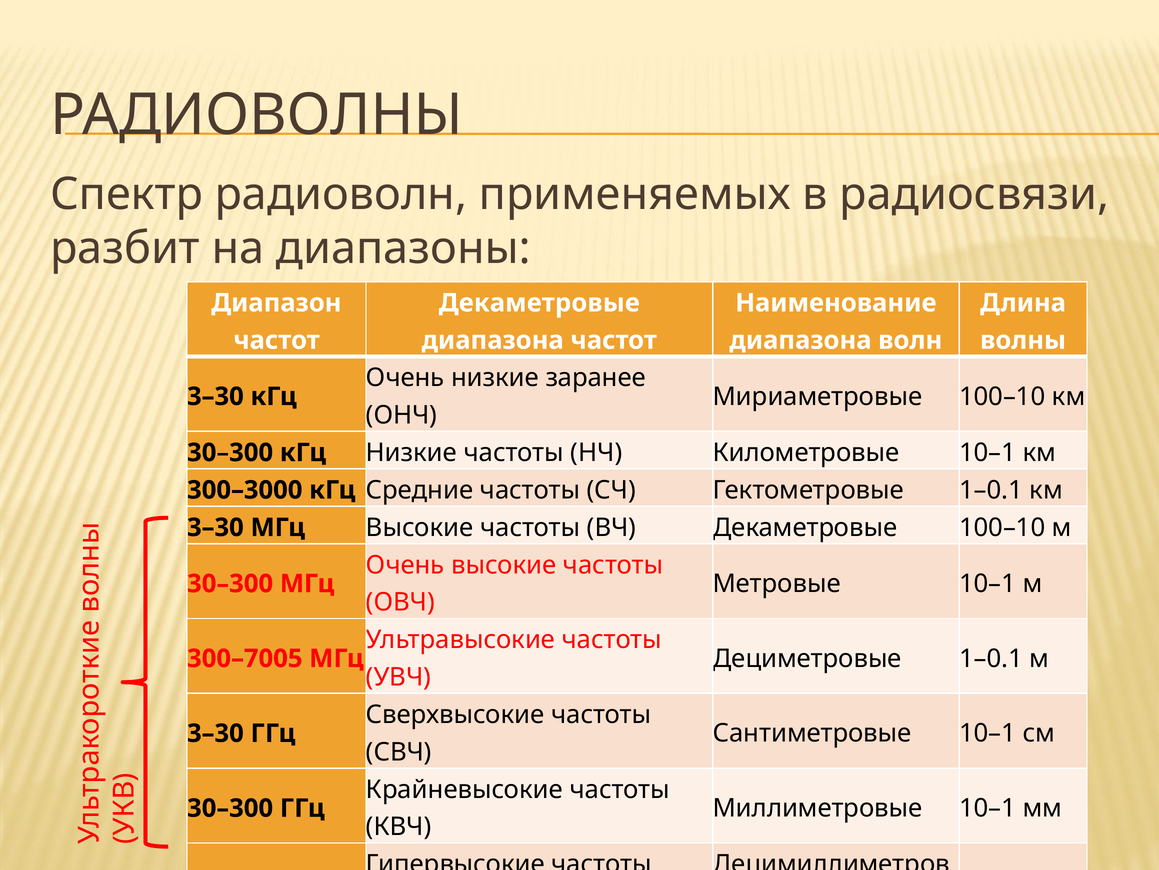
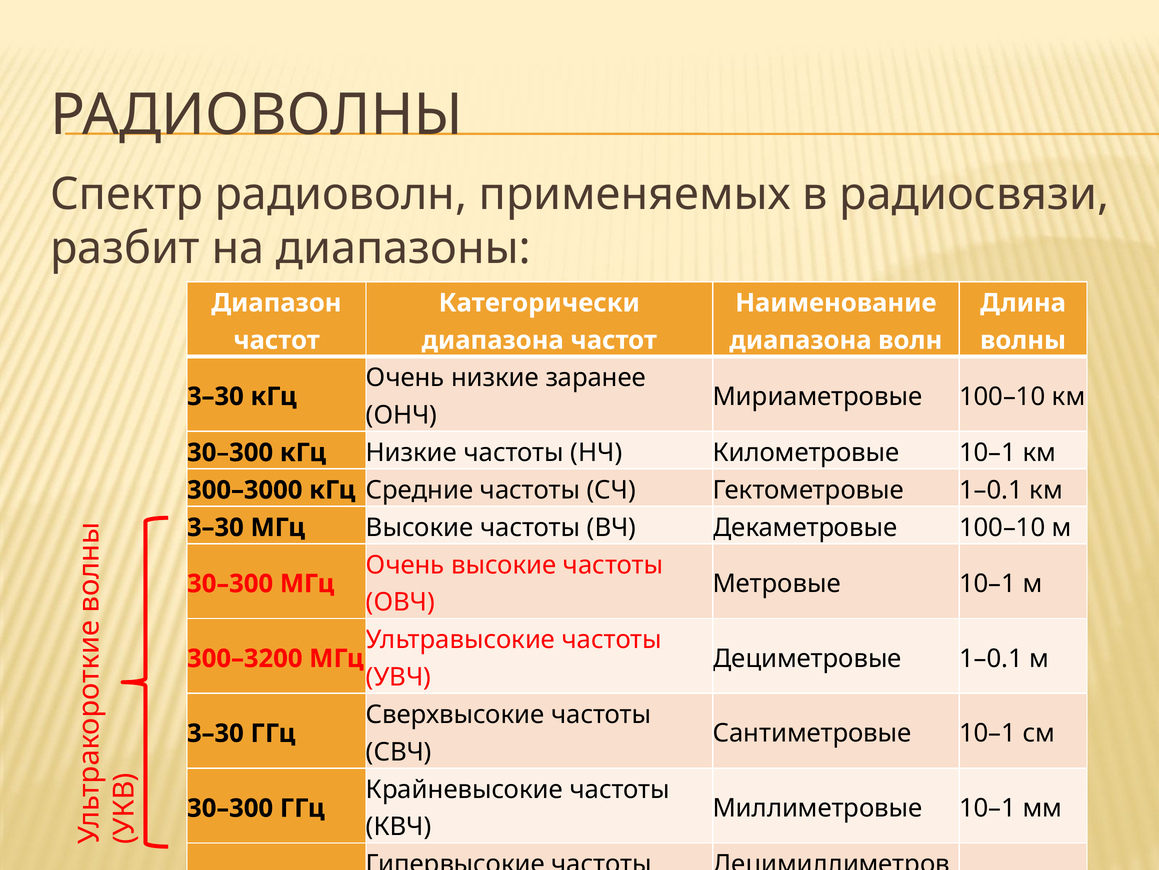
Декаметровые at (539, 303): Декаметровые -> Категорически
300–7005: 300–7005 -> 300–3200
